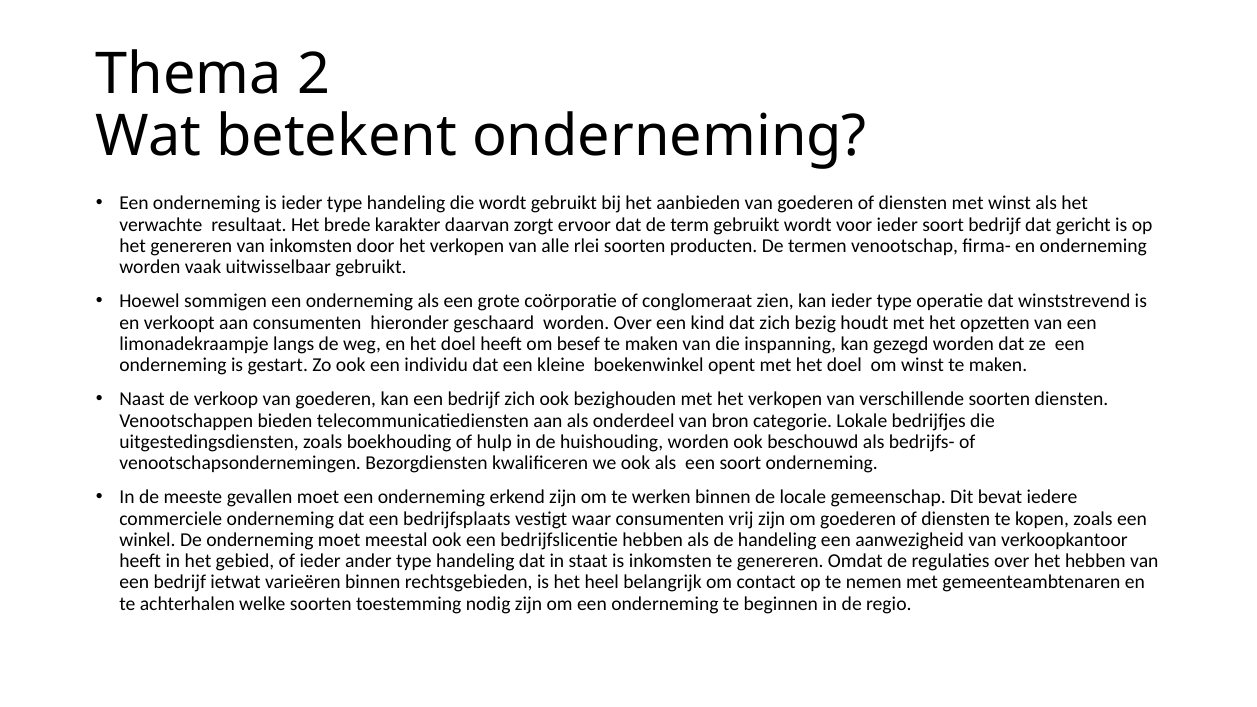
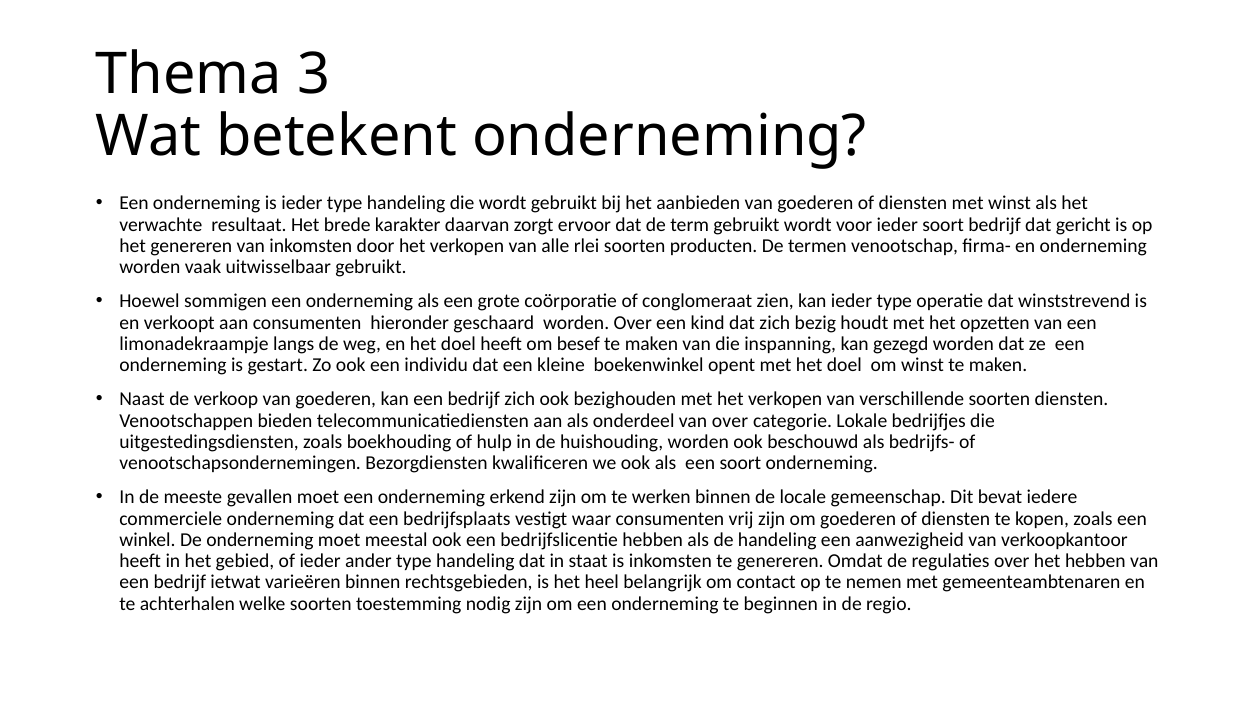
2: 2 -> 3
van bron: bron -> over
